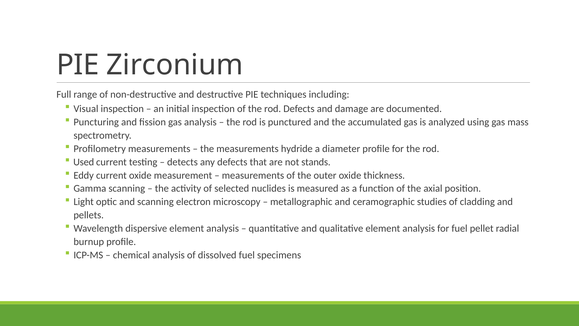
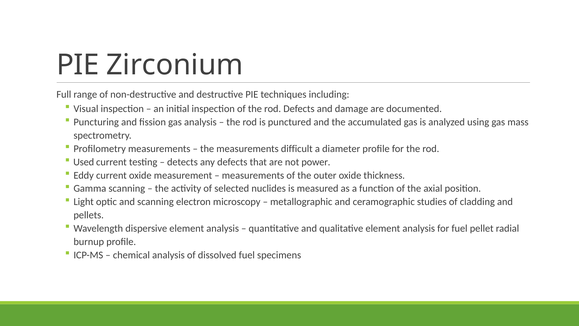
hydride: hydride -> difficult
stands: stands -> power
